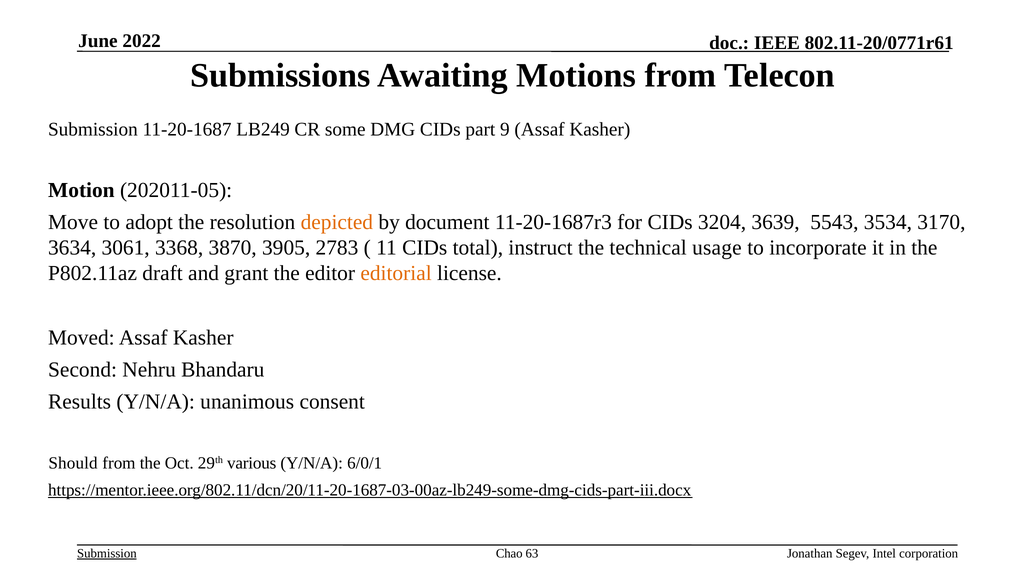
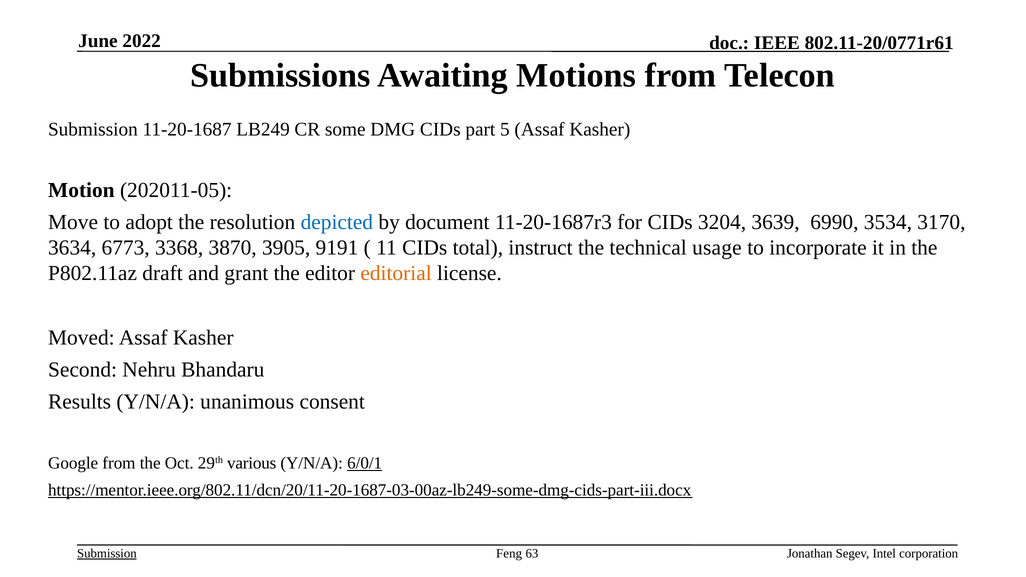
9: 9 -> 5
depicted colour: orange -> blue
5543: 5543 -> 6990
3061: 3061 -> 6773
2783: 2783 -> 9191
Should: Should -> Google
6/0/1 underline: none -> present
Chao: Chao -> Feng
